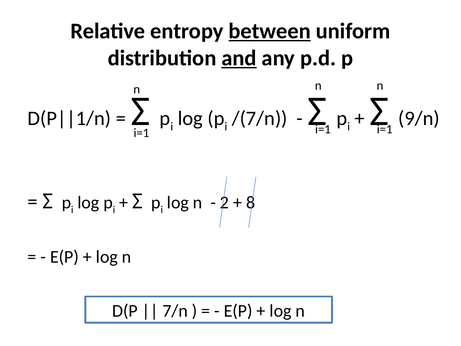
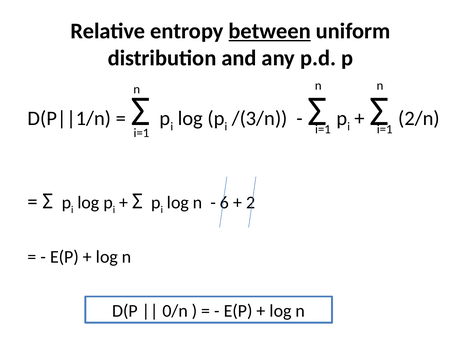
and underline: present -> none
/(7/n: /(7/n -> /(3/n
9/n: 9/n -> 2/n
2: 2 -> 6
8: 8 -> 2
7/n: 7/n -> 0/n
